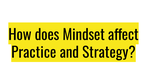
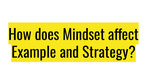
Practice: Practice -> Example
